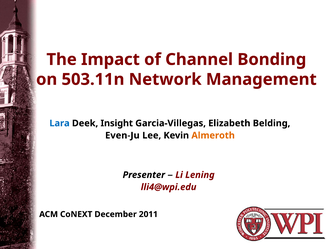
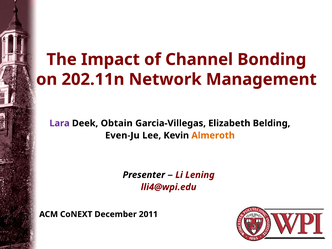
503.11n: 503.11n -> 202.11n
Lara colour: blue -> purple
Insight: Insight -> Obtain
